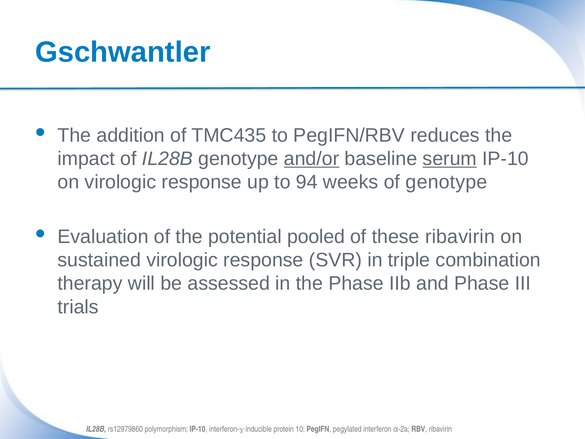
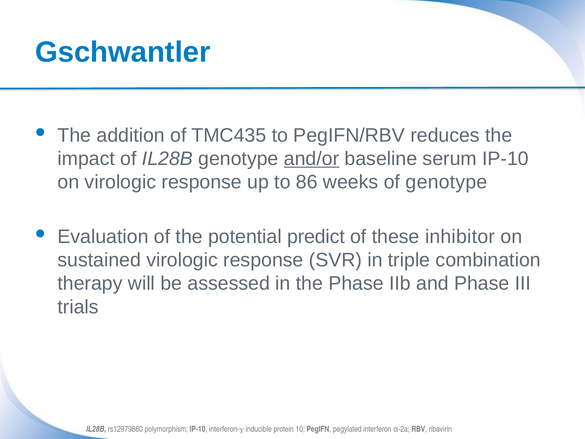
serum underline: present -> none
94: 94 -> 86
pooled: pooled -> predict
these ribavirin: ribavirin -> inhibitor
